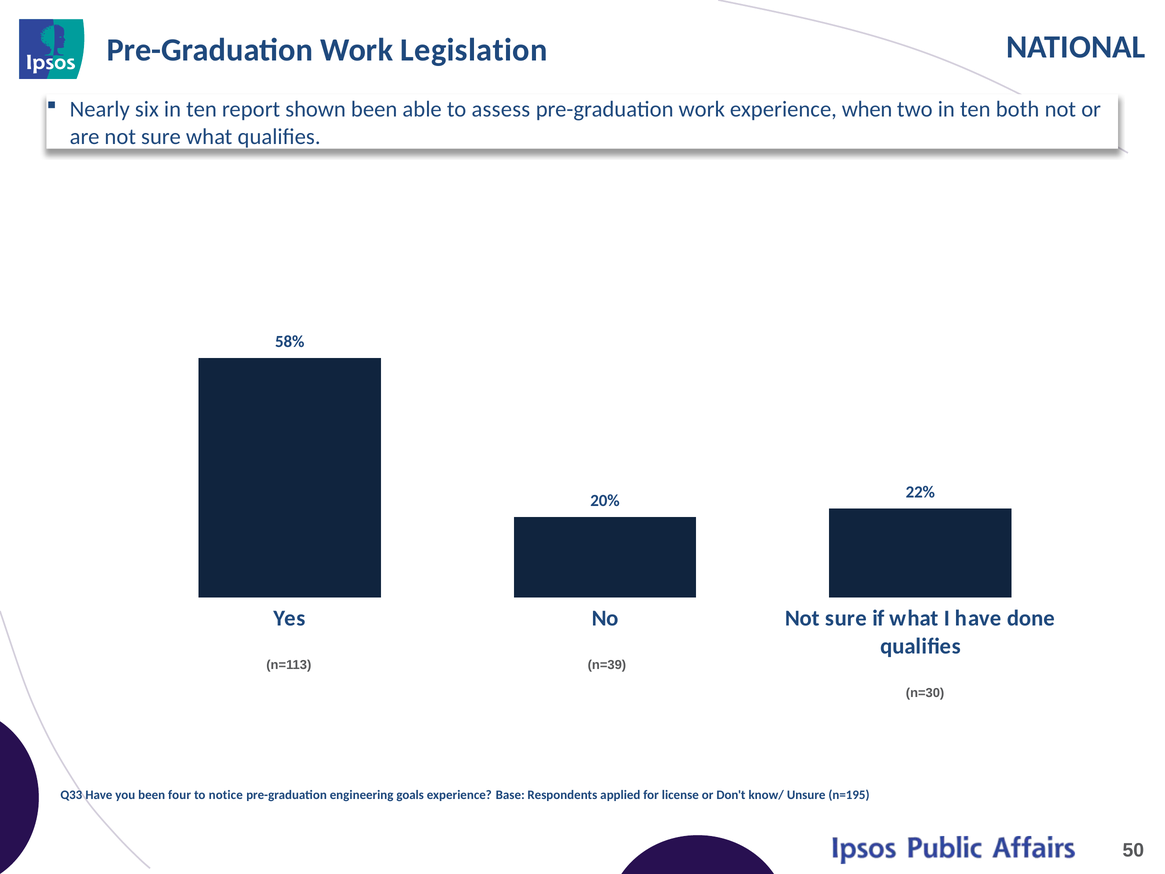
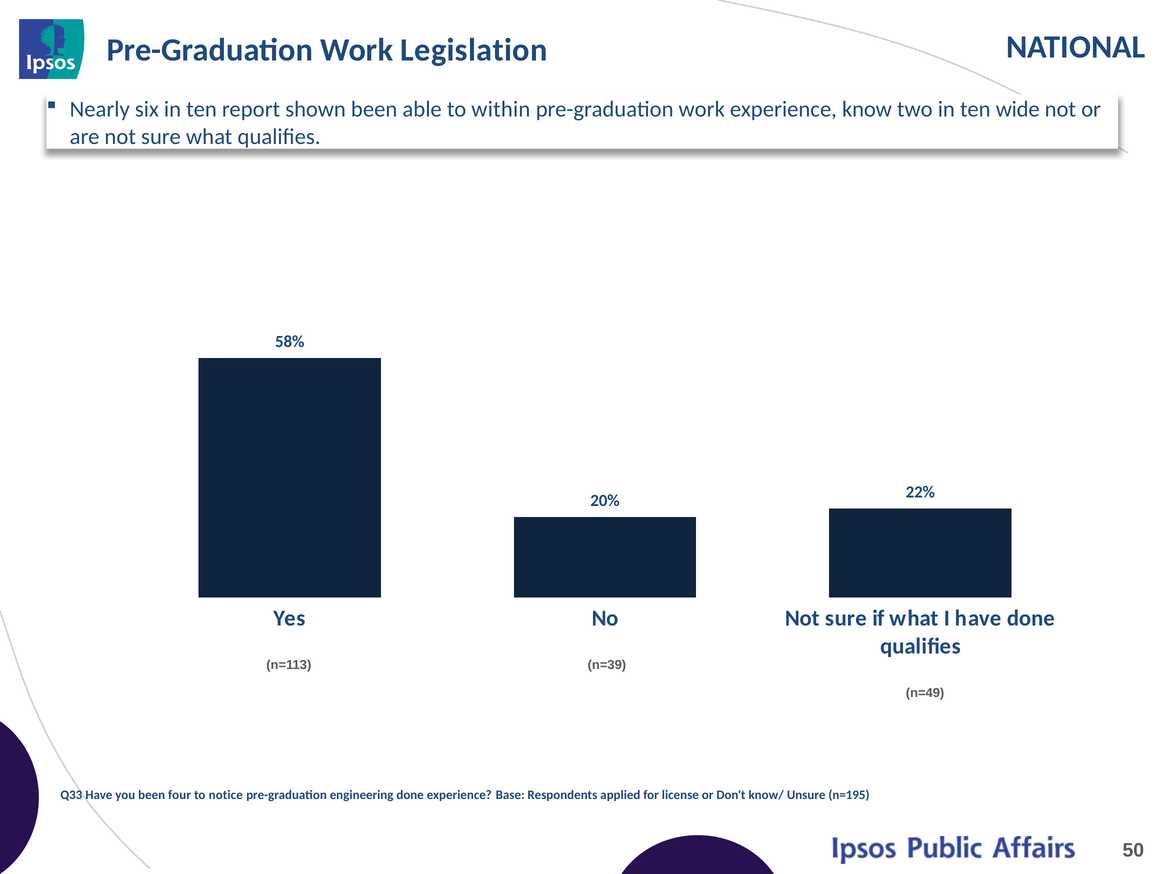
assess: assess -> within
when: when -> know
both: both -> wide
n=30: n=30 -> n=49
engineering goals: goals -> done
